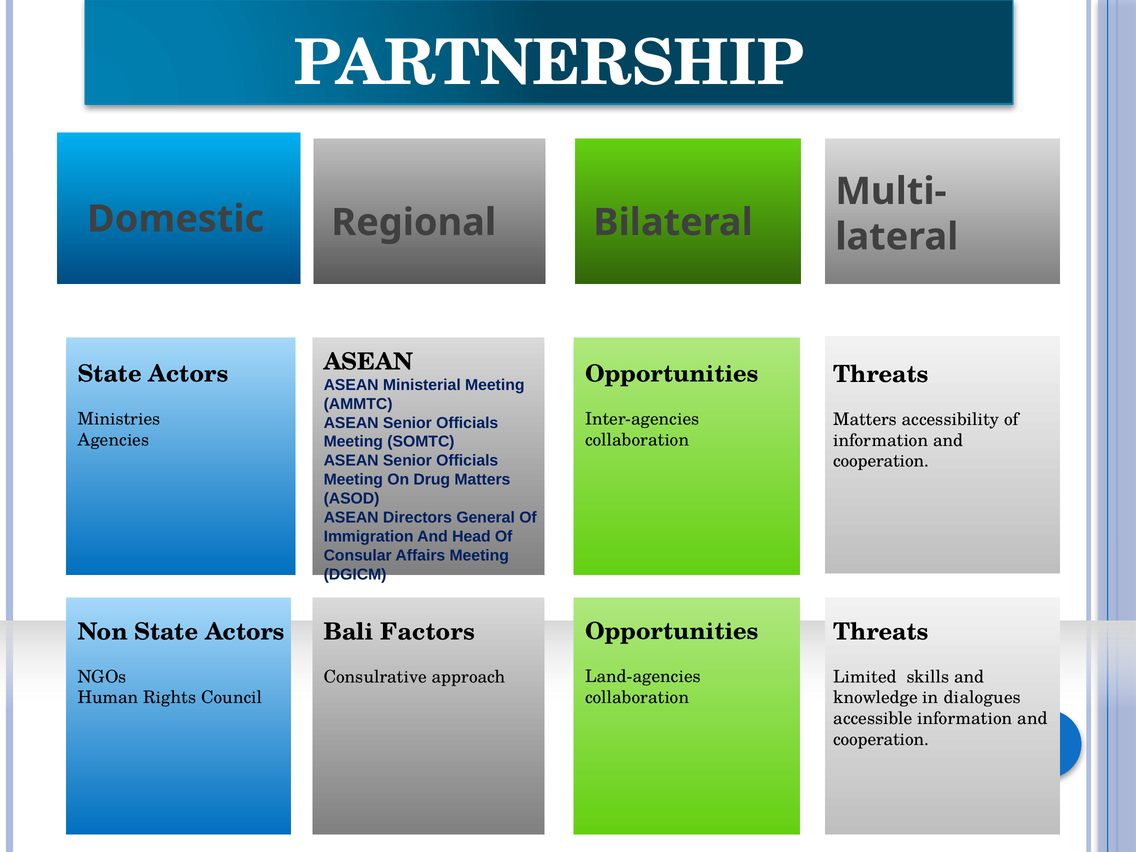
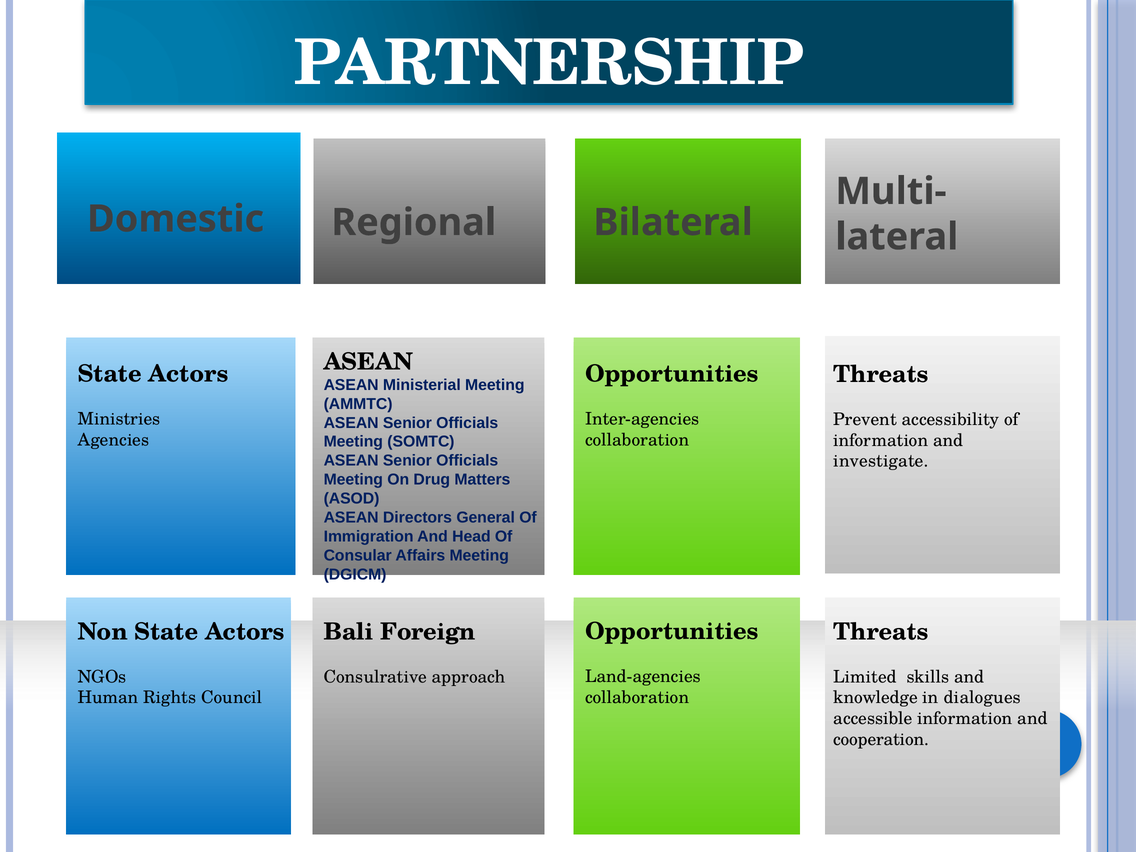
Matters at (865, 420): Matters -> Prevent
cooperation at (881, 461): cooperation -> investigate
Factors: Factors -> Foreign
